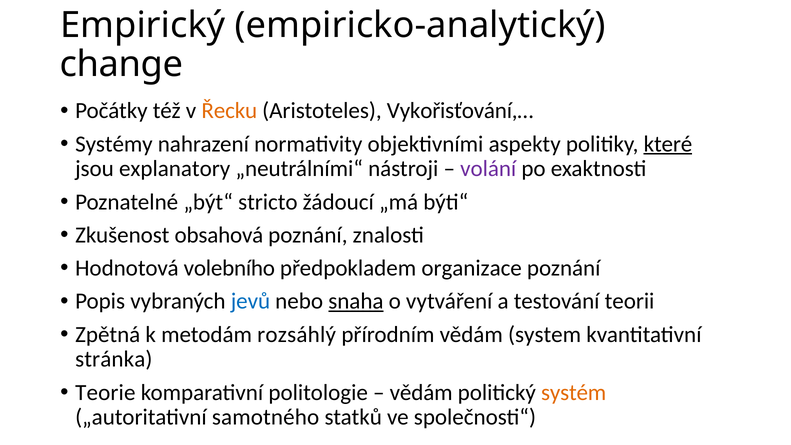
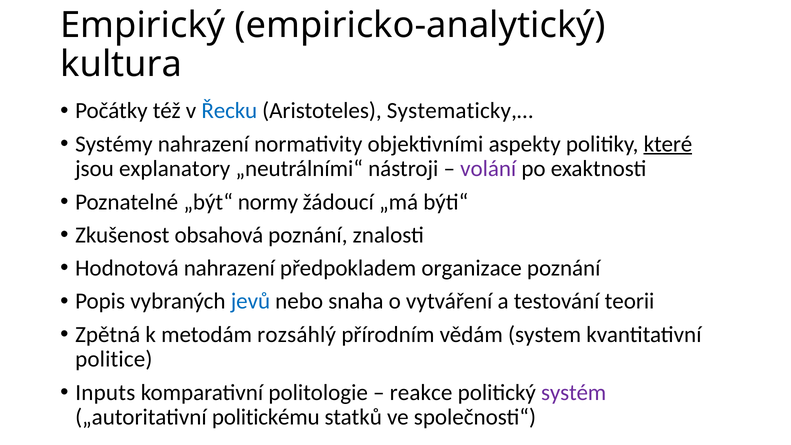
change: change -> kultura
Řecku colour: orange -> blue
Vykořisťování,…: Vykořisťování,… -> Systematicky,…
stricto: stricto -> normy
Hodnotová volebního: volebního -> nahrazení
snaha underline: present -> none
stránka: stránka -> politice
Teorie: Teorie -> Inputs
vědám at (421, 392): vědám -> reakce
systém colour: orange -> purple
samotného: samotného -> politickému
